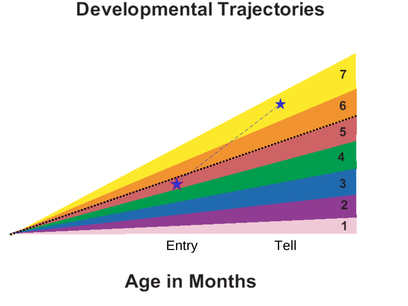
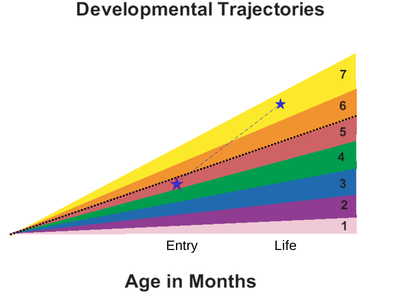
Tell: Tell -> Life
